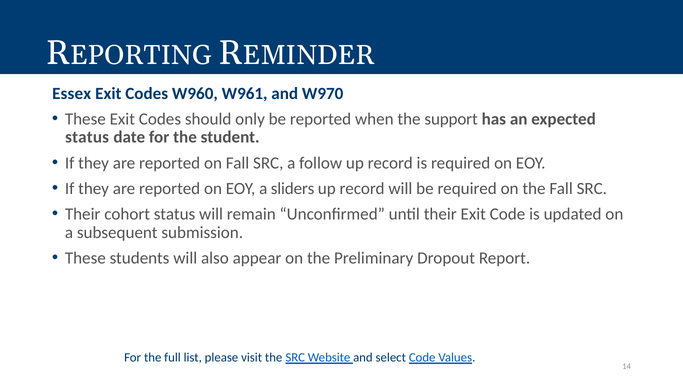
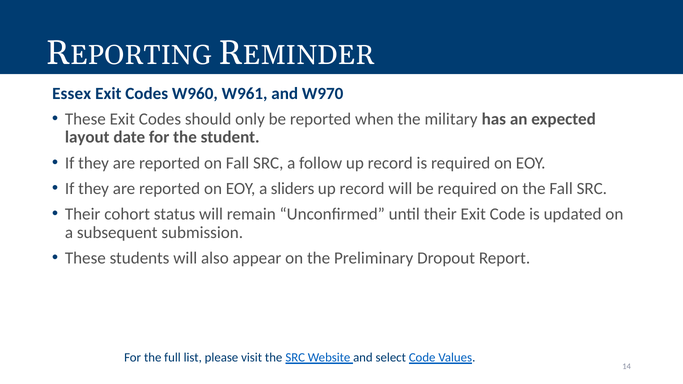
support: support -> military
status at (87, 137): status -> layout
